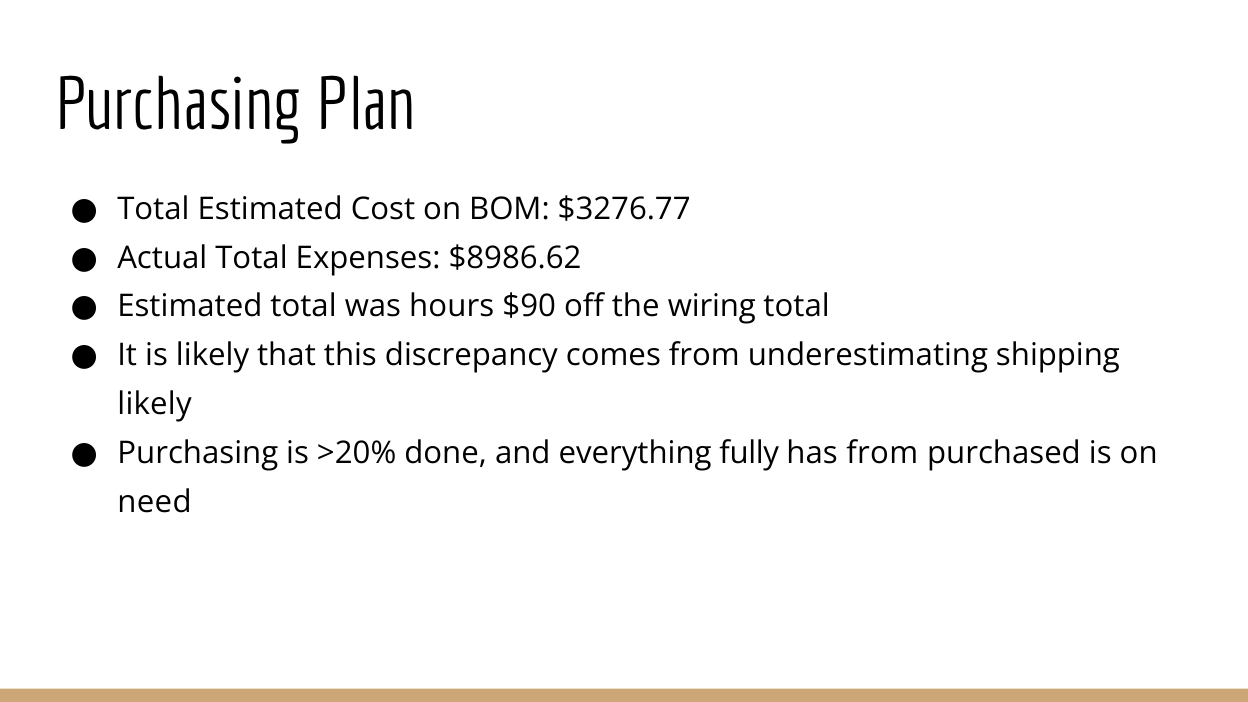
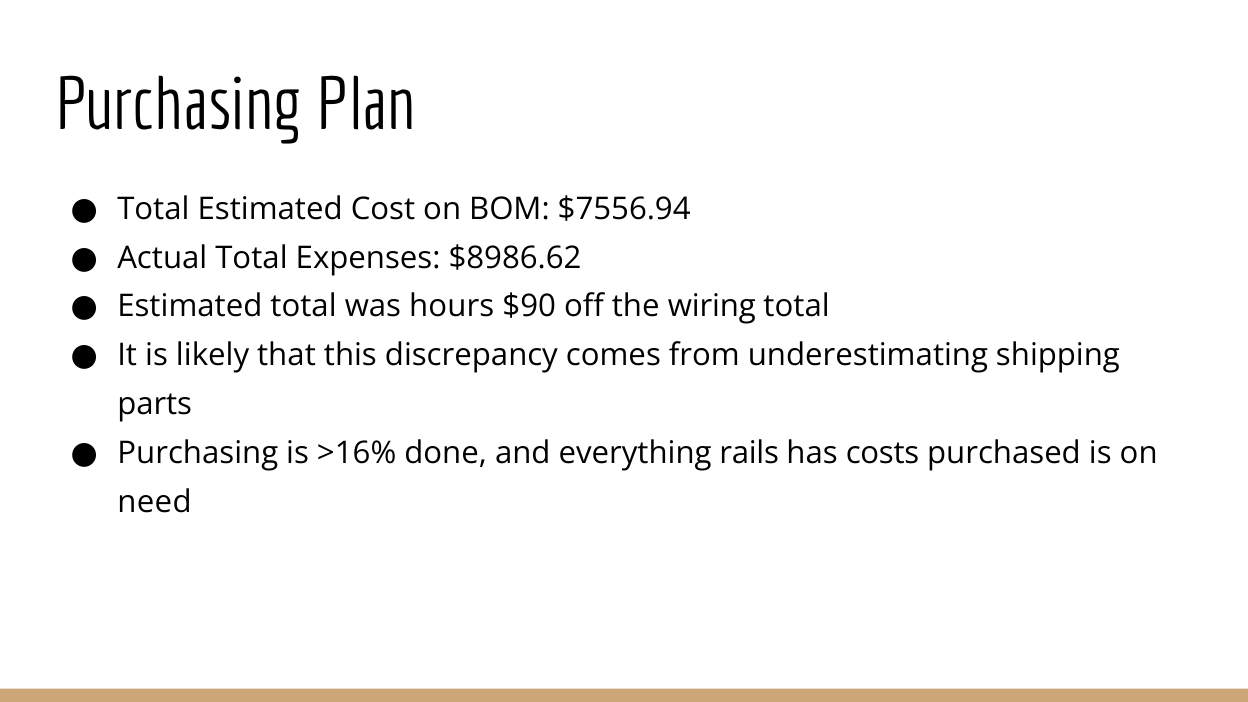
$3276.77: $3276.77 -> $7556.94
likely at (155, 404): likely -> parts
>20%: >20% -> >16%
fully: fully -> rails
has from: from -> costs
